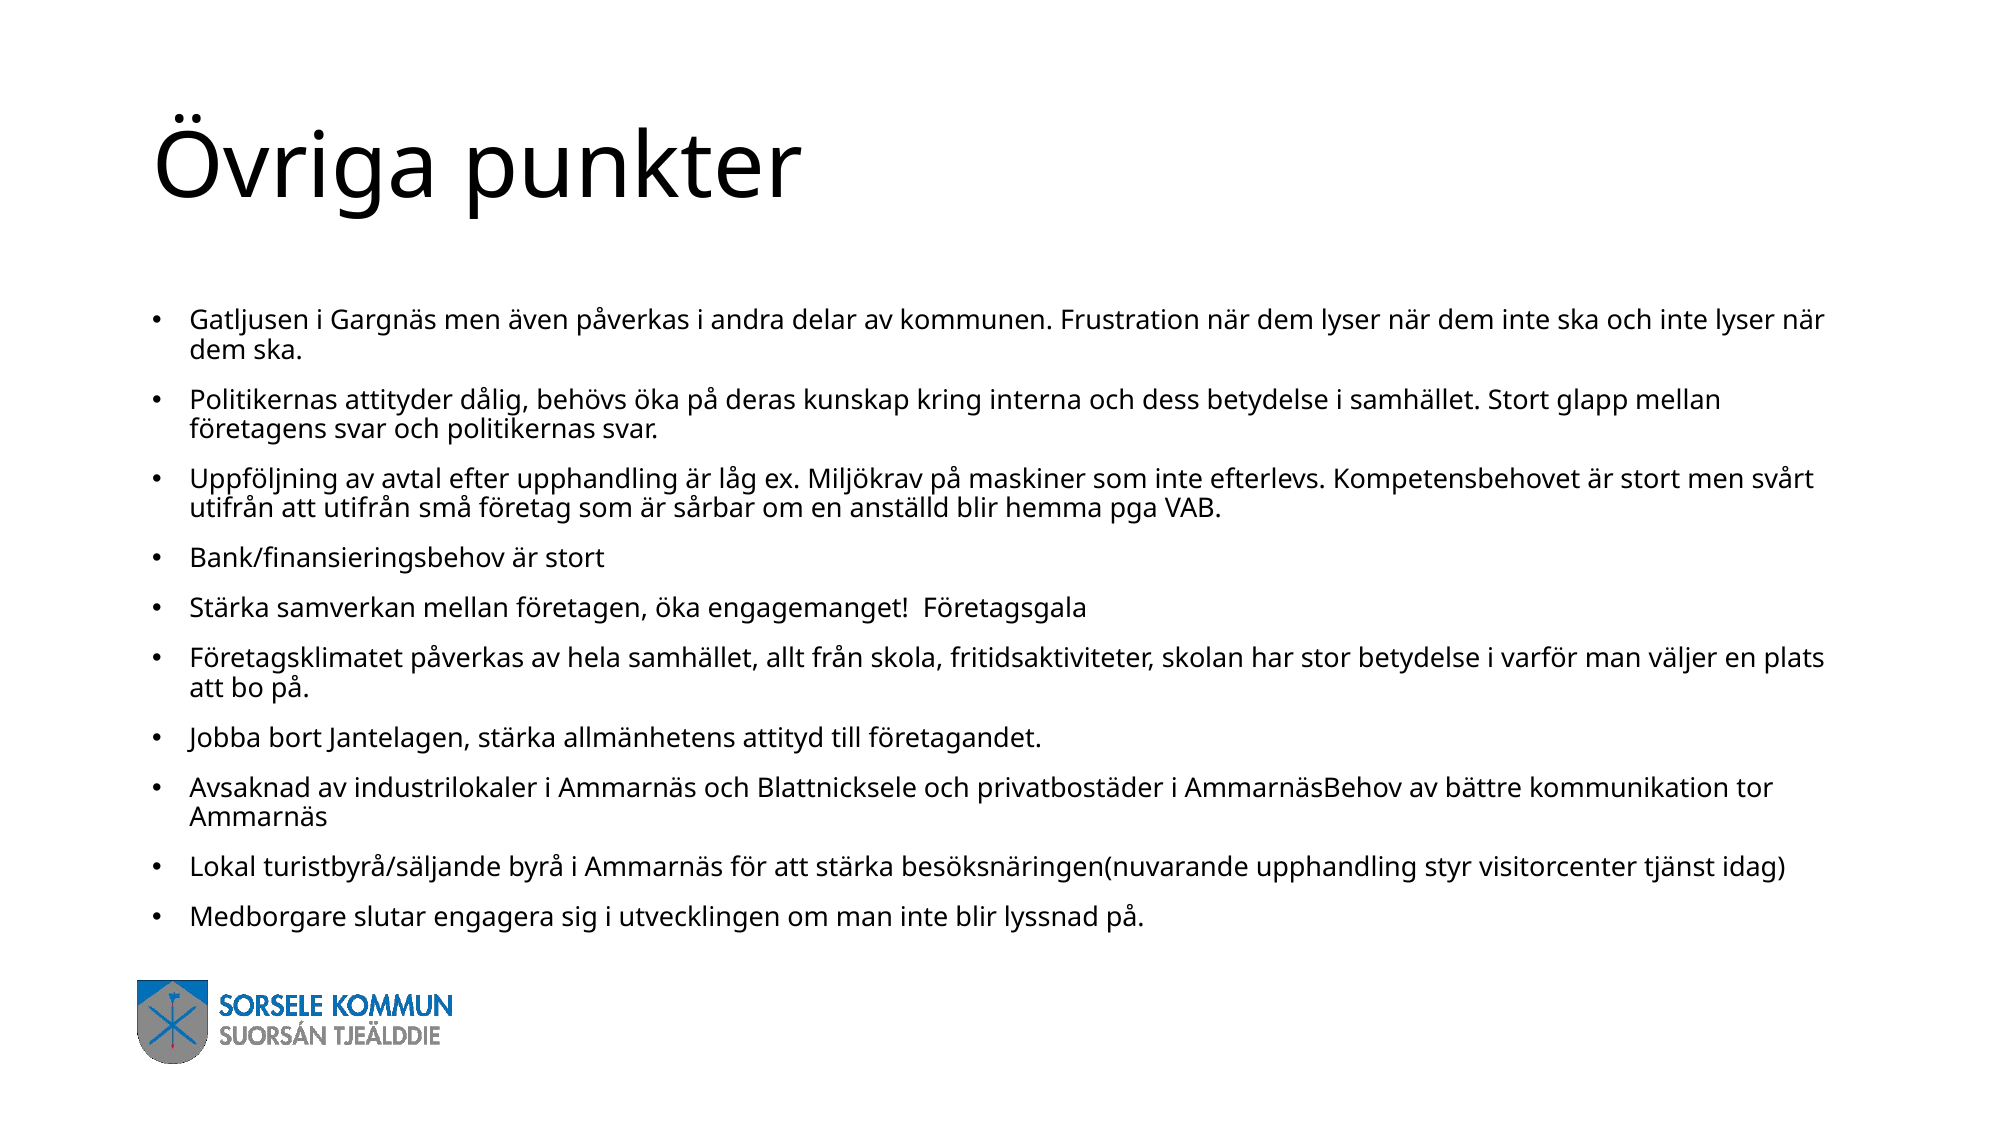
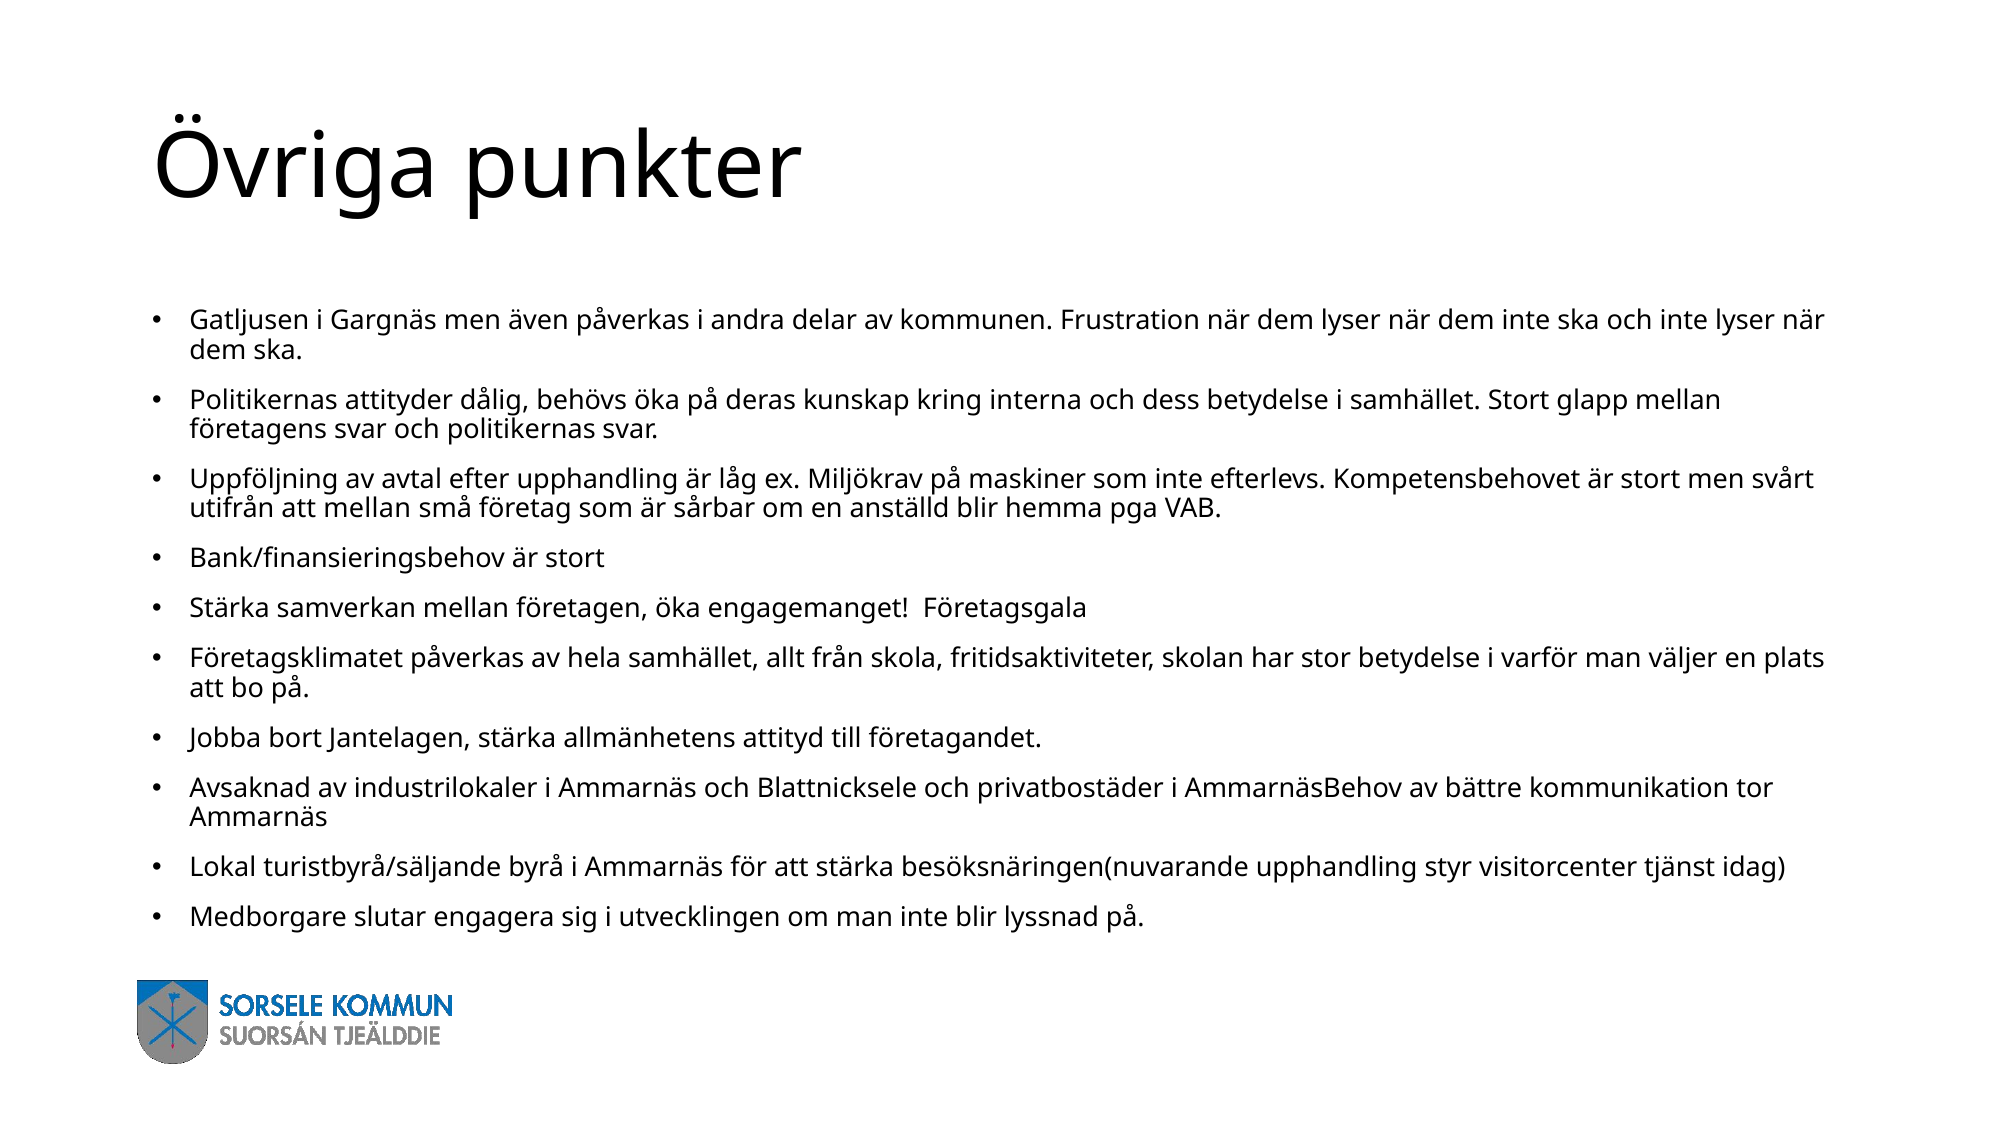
att utifrån: utifrån -> mellan
